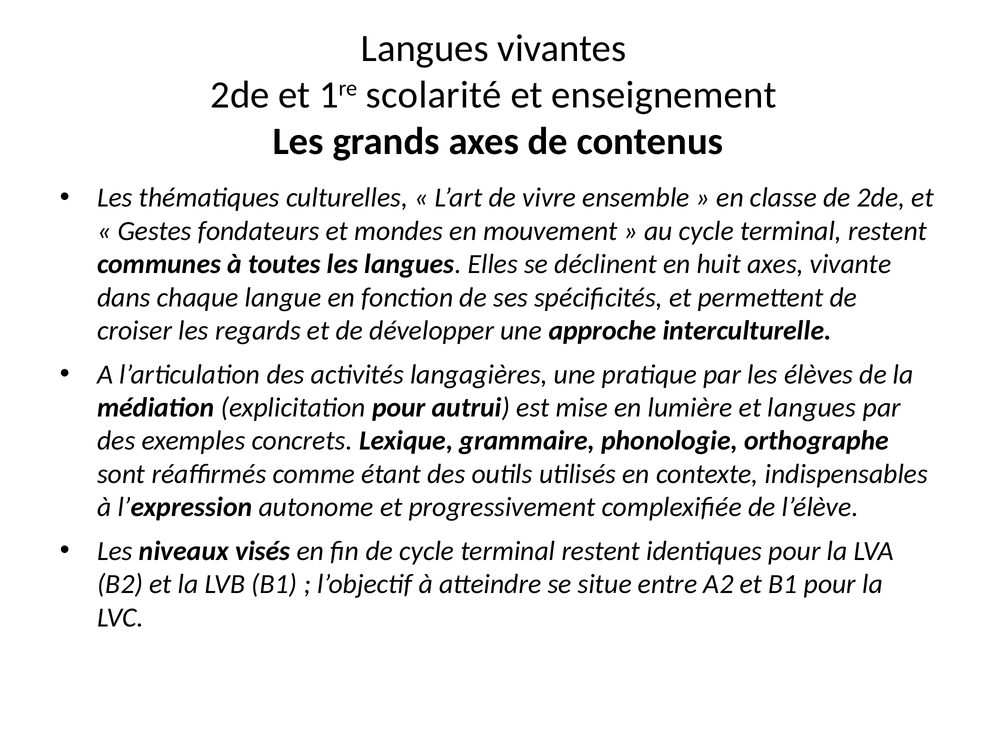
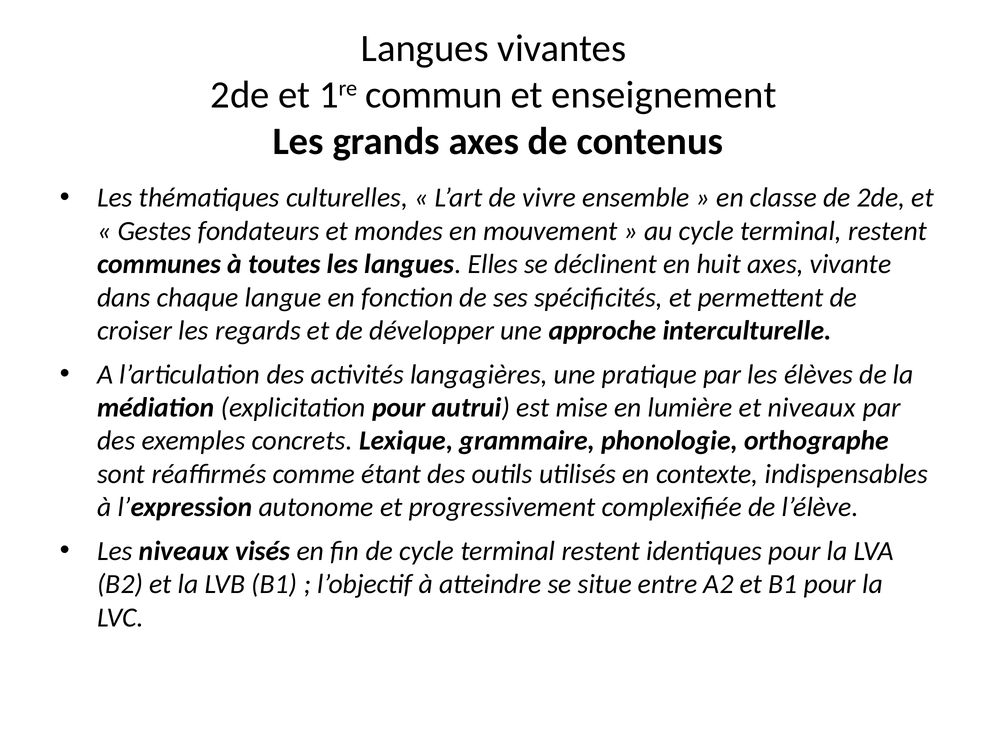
scolarité: scolarité -> commun
et langues: langues -> niveaux
